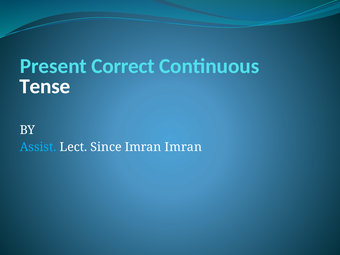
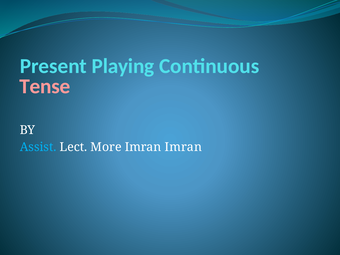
Correct: Correct -> Playing
Tense colour: white -> pink
Since: Since -> More
